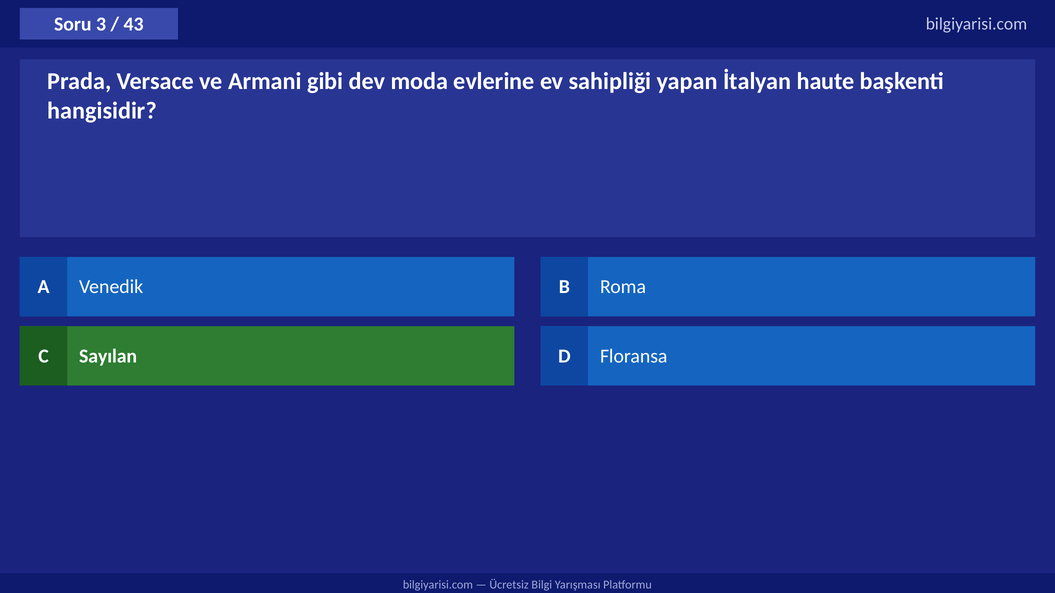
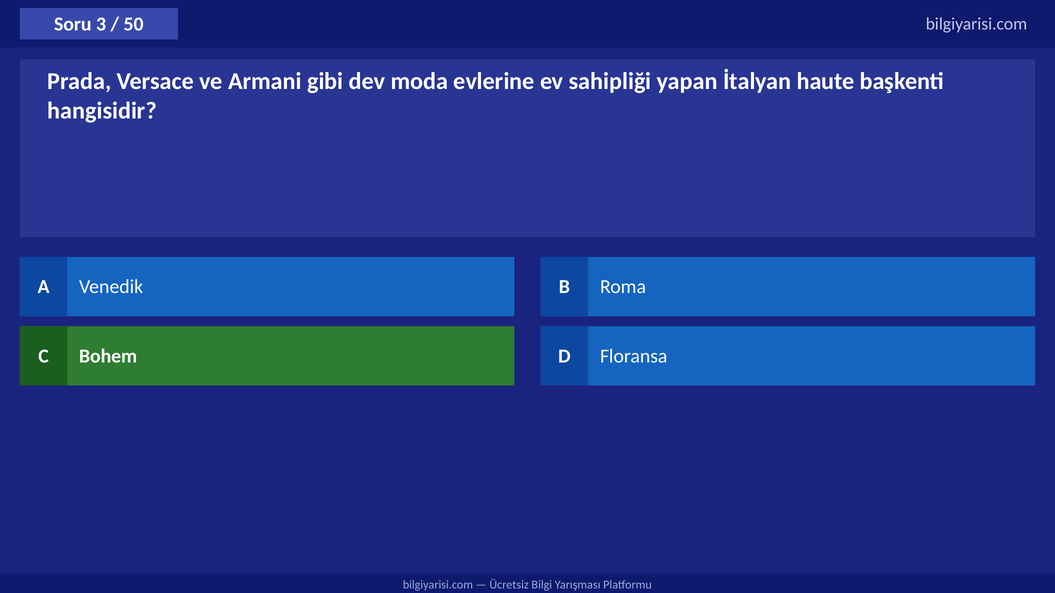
43: 43 -> 50
Sayılan: Sayılan -> Bohem
